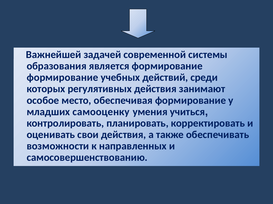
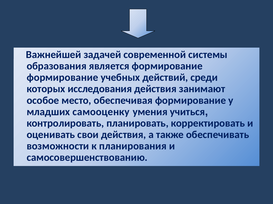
регулятивных: регулятивных -> исследования
направленных: направленных -> планирования
